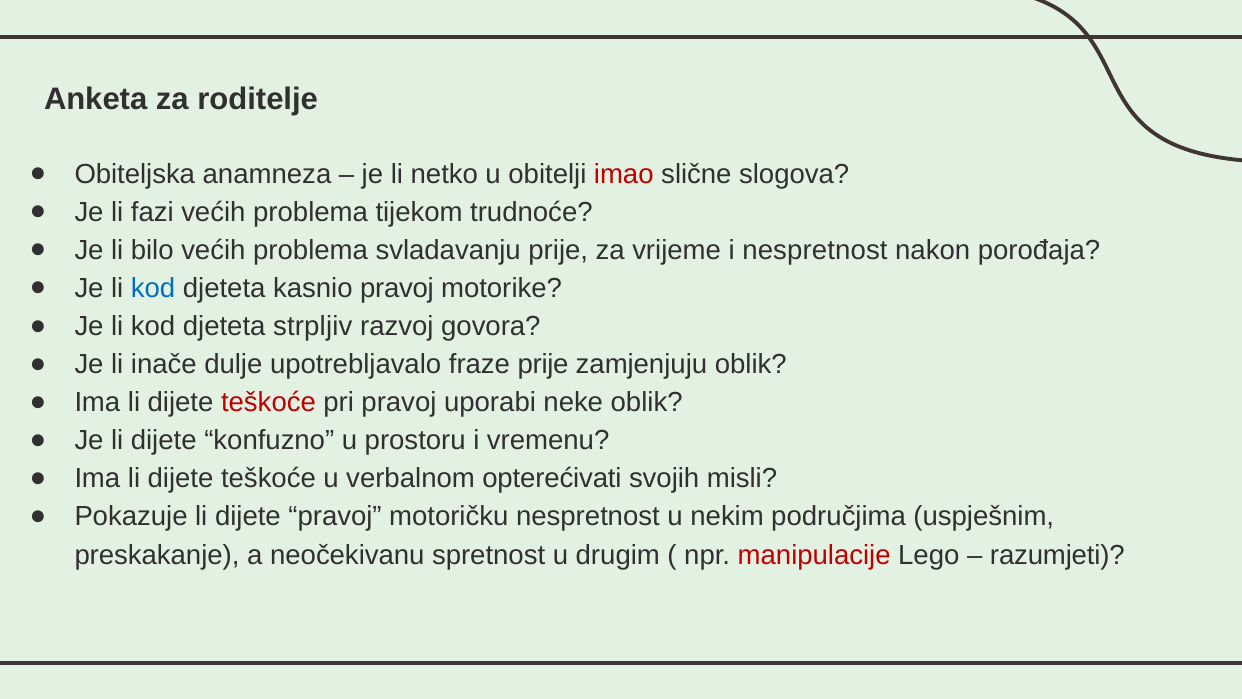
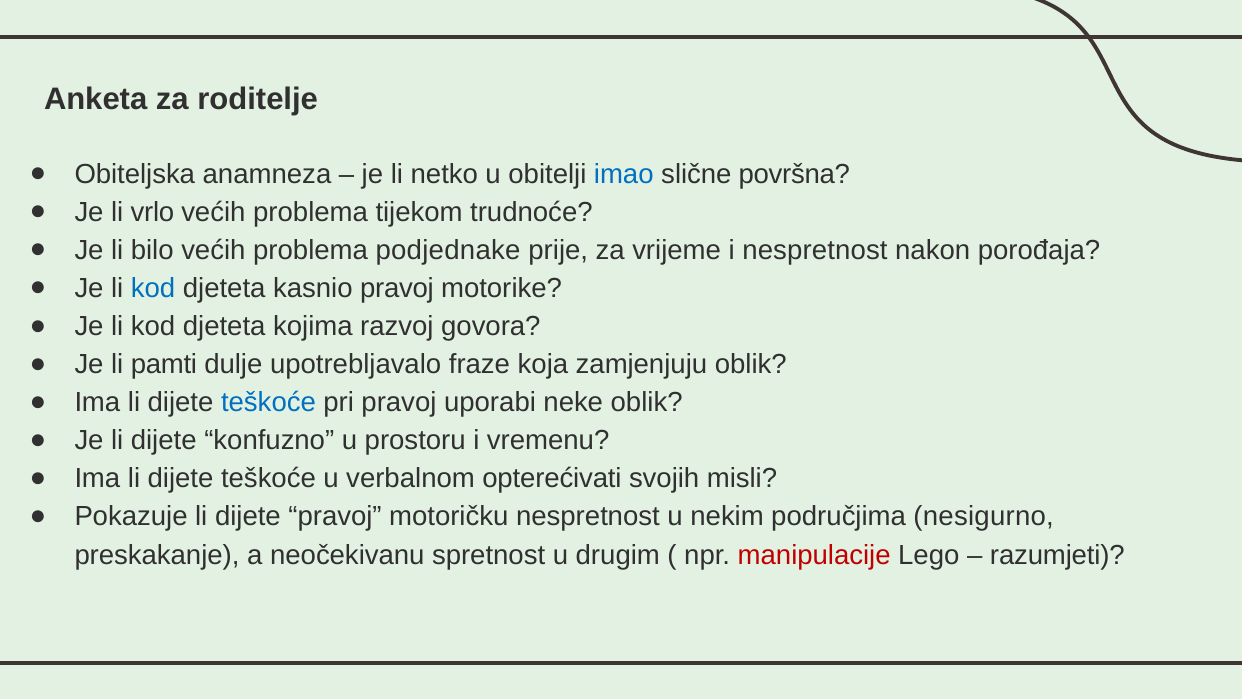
imao colour: red -> blue
slogova: slogova -> površna
fazi: fazi -> vrlo
svladavanju: svladavanju -> podjednake
strpljiv: strpljiv -> kojima
inače: inače -> pamti
fraze prije: prije -> koja
teškoće at (268, 402) colour: red -> blue
uspješnim: uspješnim -> nesigurno
